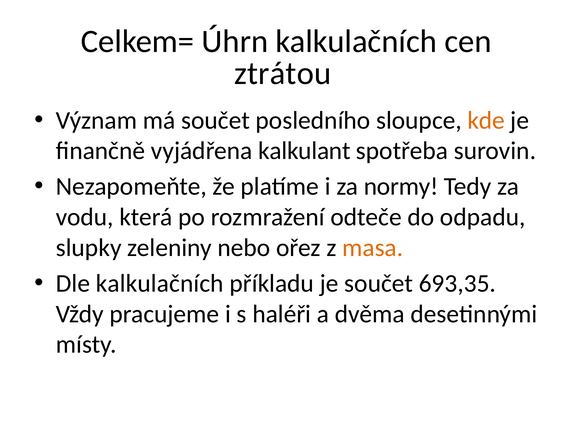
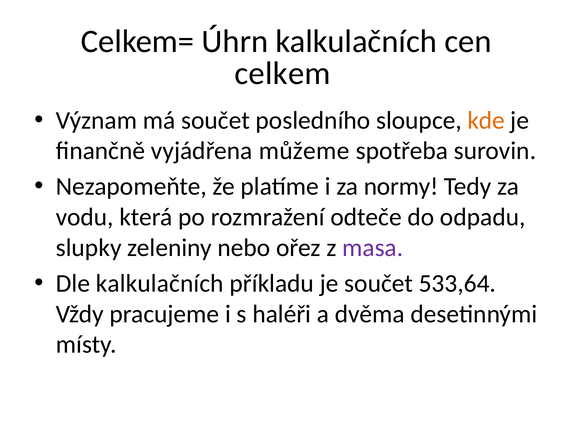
ztrátou: ztrátou -> celkem
kalkulant: kalkulant -> můžeme
masa colour: orange -> purple
693,35: 693,35 -> 533,64
